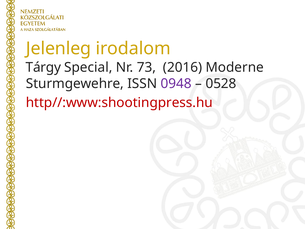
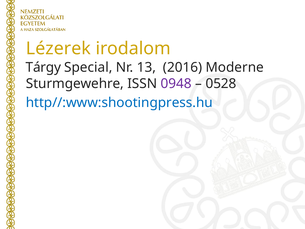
Jelenleg: Jelenleg -> Lézerek
73: 73 -> 13
http//:www:shootingpress.hu colour: red -> blue
